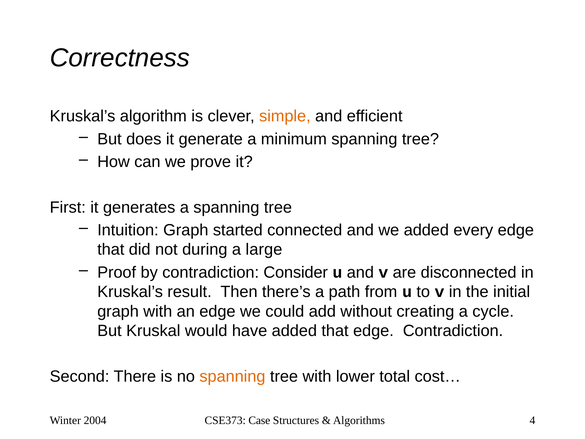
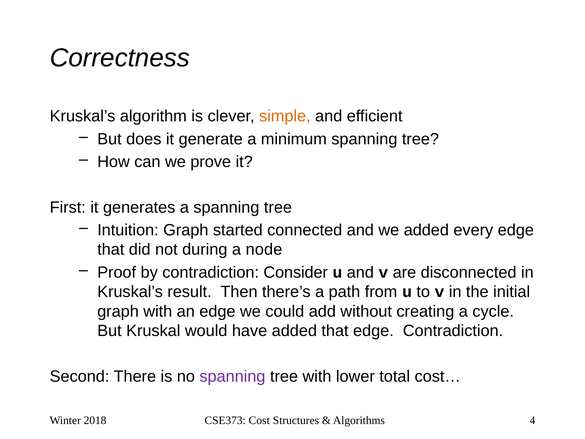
large: large -> node
spanning at (232, 376) colour: orange -> purple
2004: 2004 -> 2018
Case: Case -> Cost
